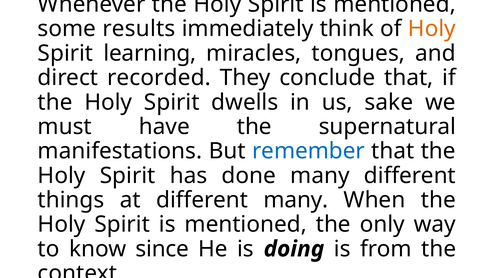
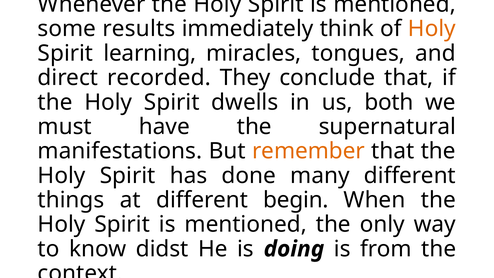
sake: sake -> both
remember colour: blue -> orange
different many: many -> begin
since: since -> didst
